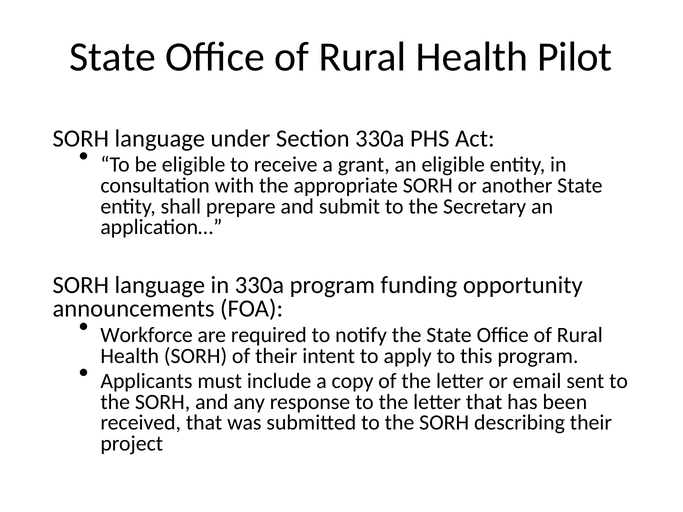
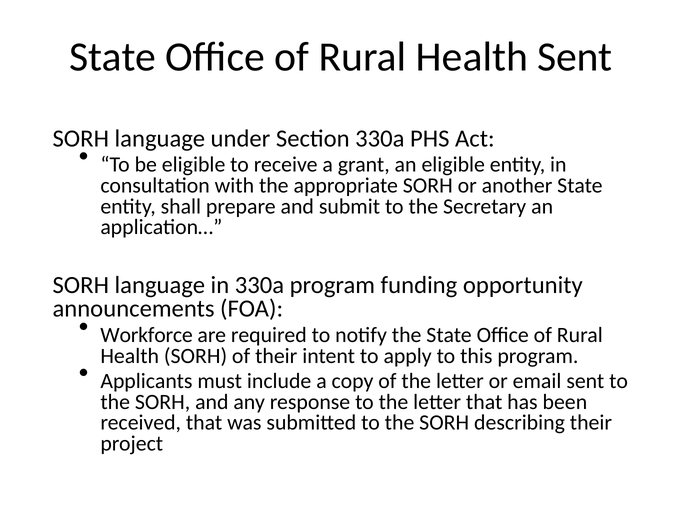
Health Pilot: Pilot -> Sent
